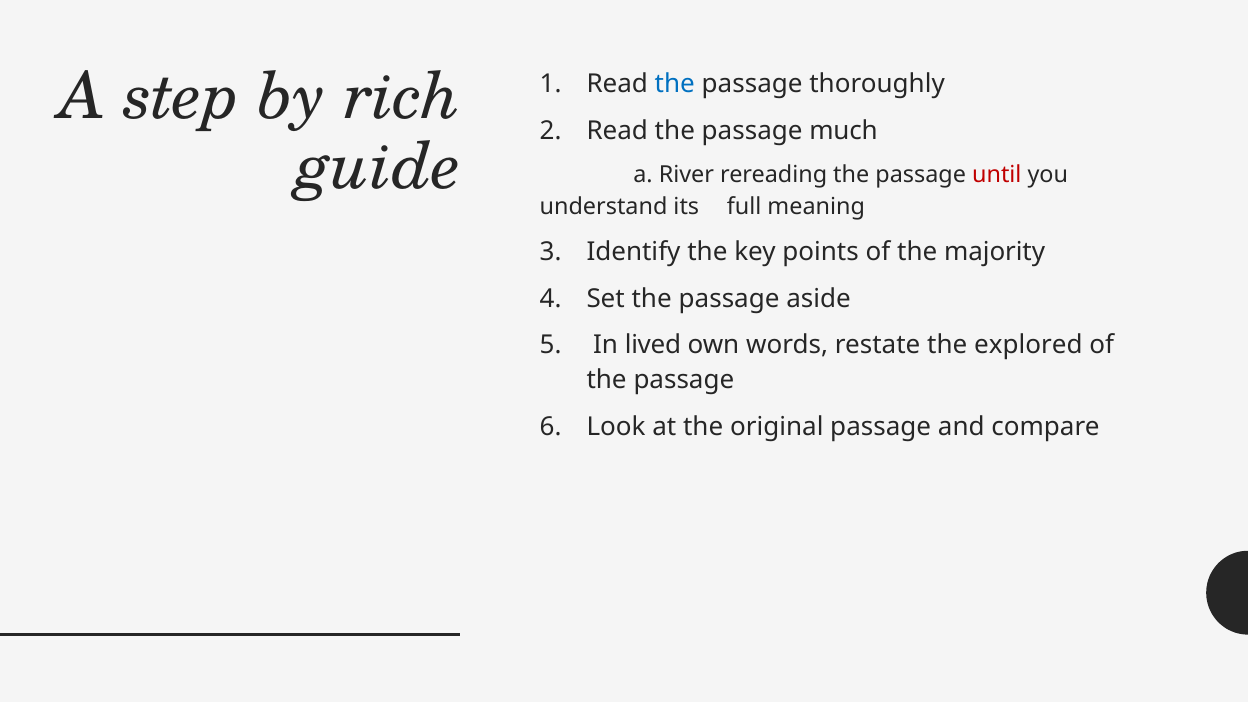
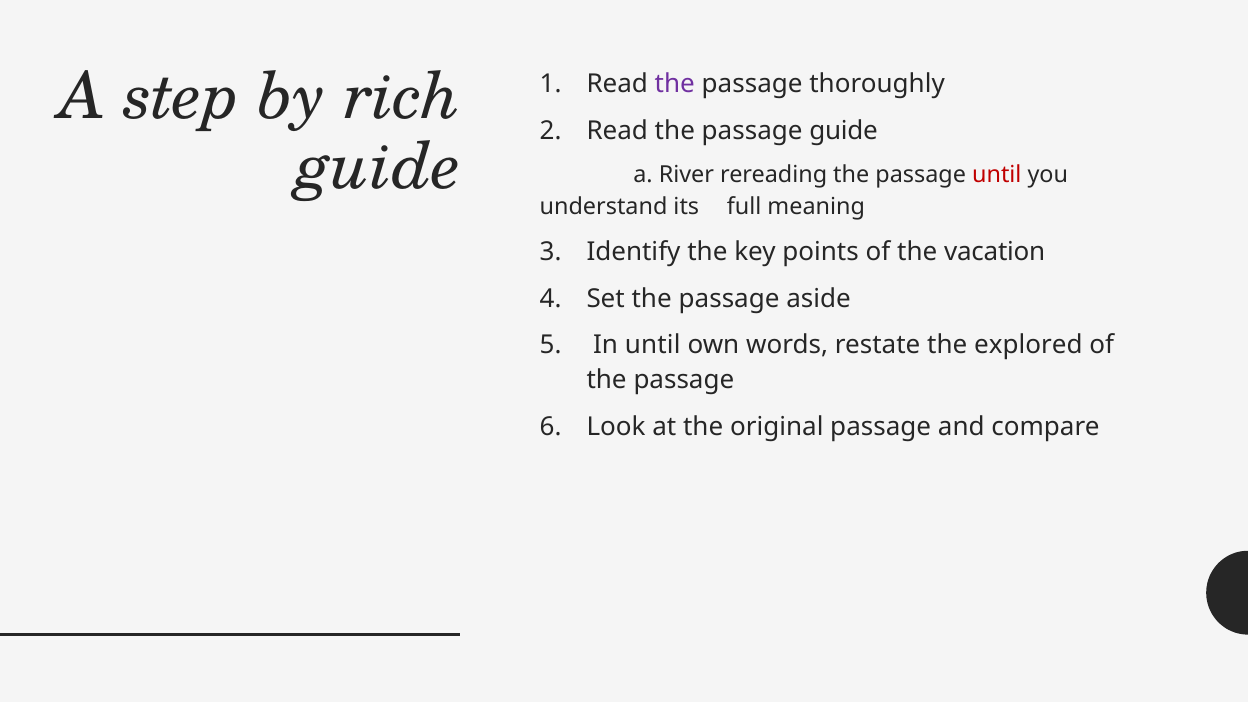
the at (675, 84) colour: blue -> purple
passage much: much -> guide
majority: majority -> vacation
In lived: lived -> until
